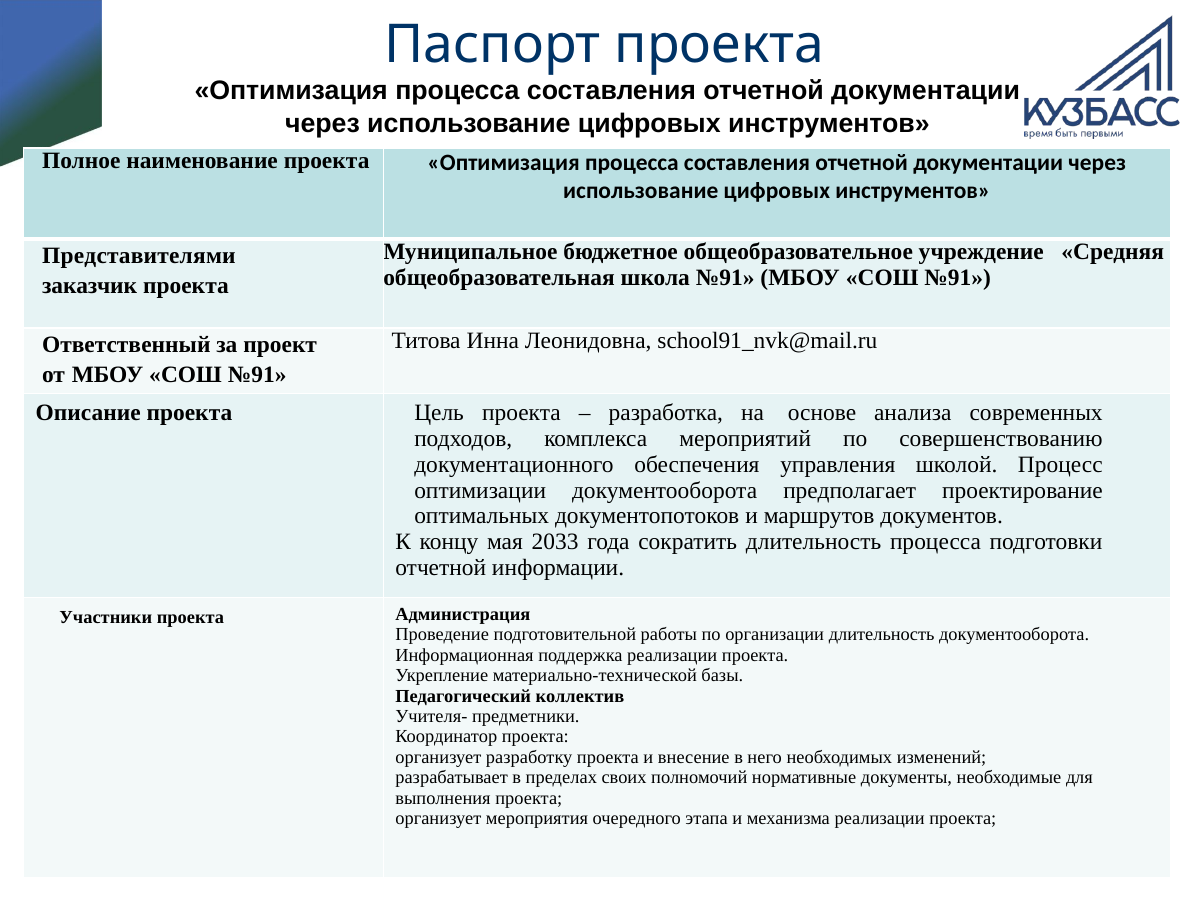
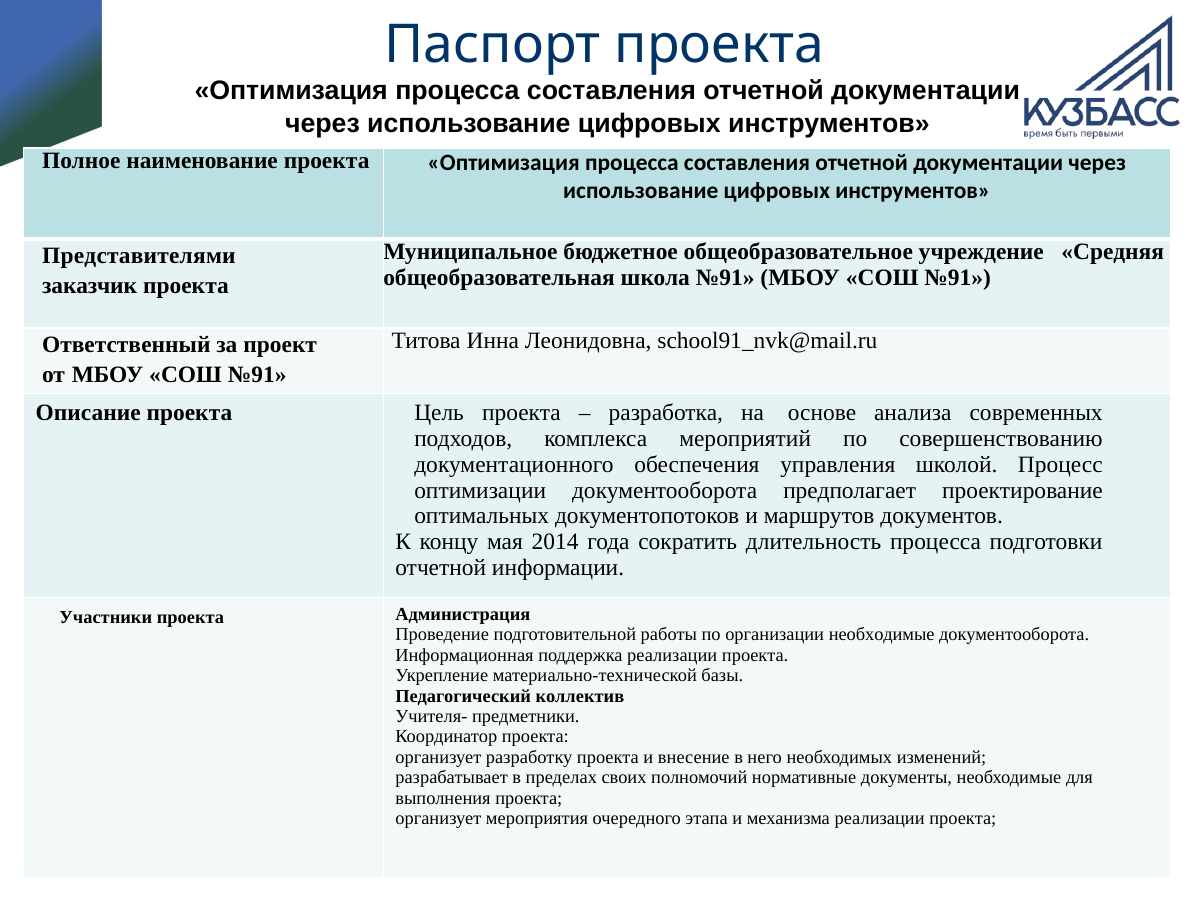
2033: 2033 -> 2014
организации длительность: длительность -> необходимые
